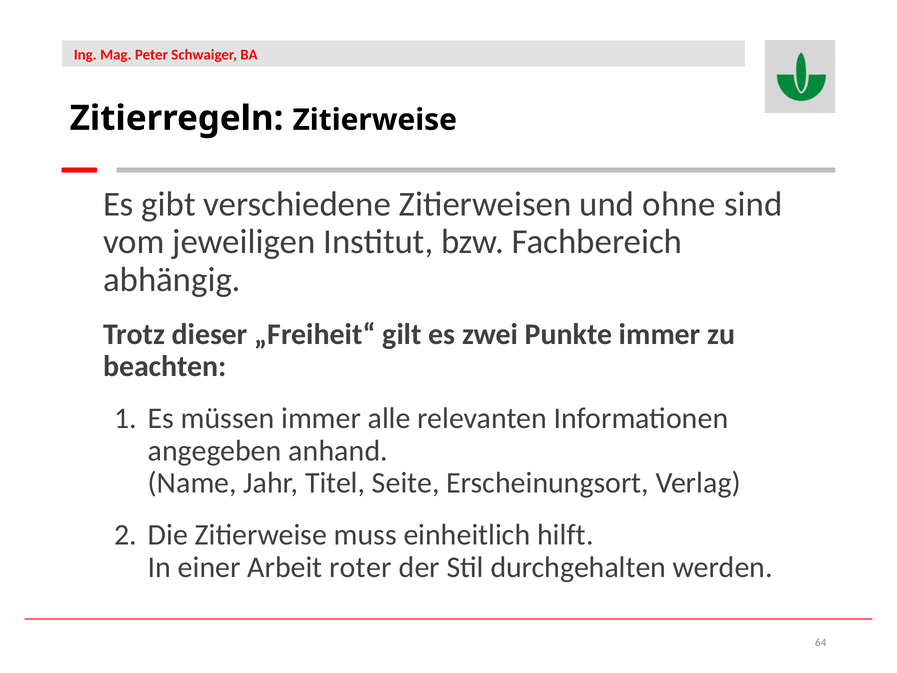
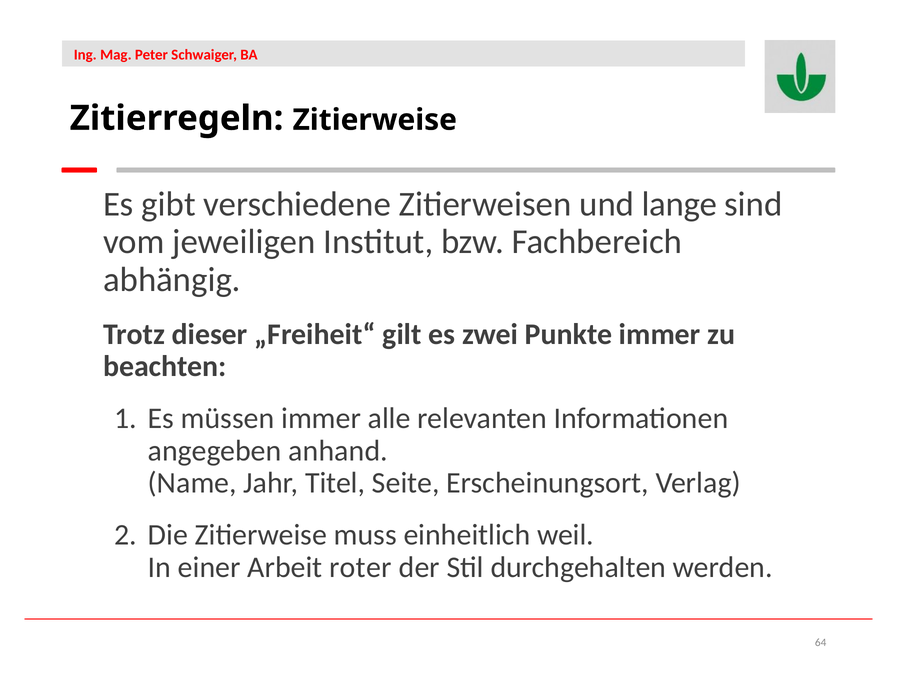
ohne: ohne -> lange
hilft: hilft -> weil
